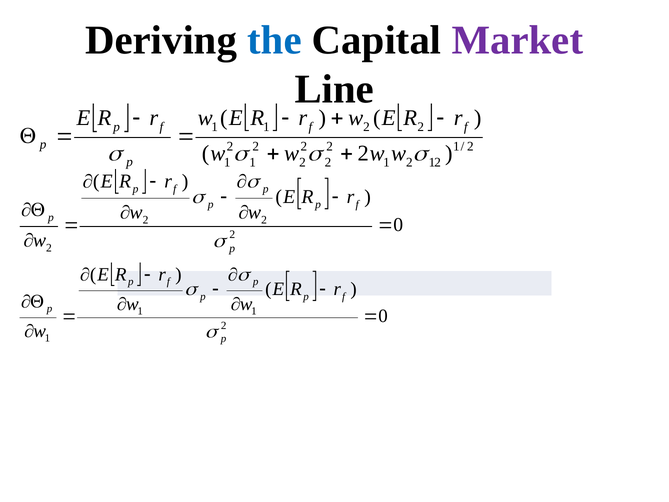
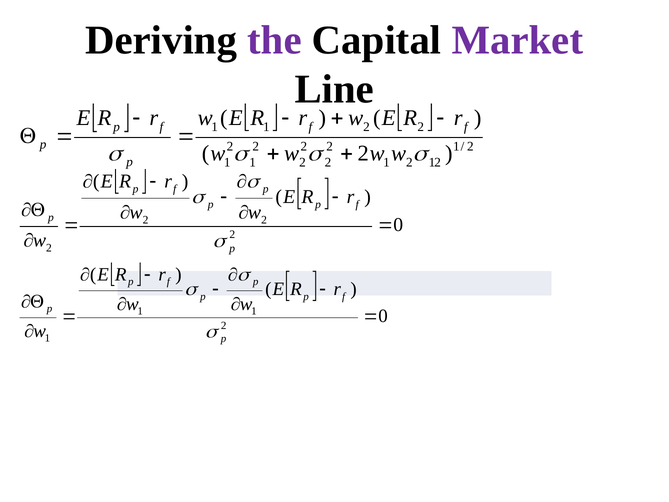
the colour: blue -> purple
